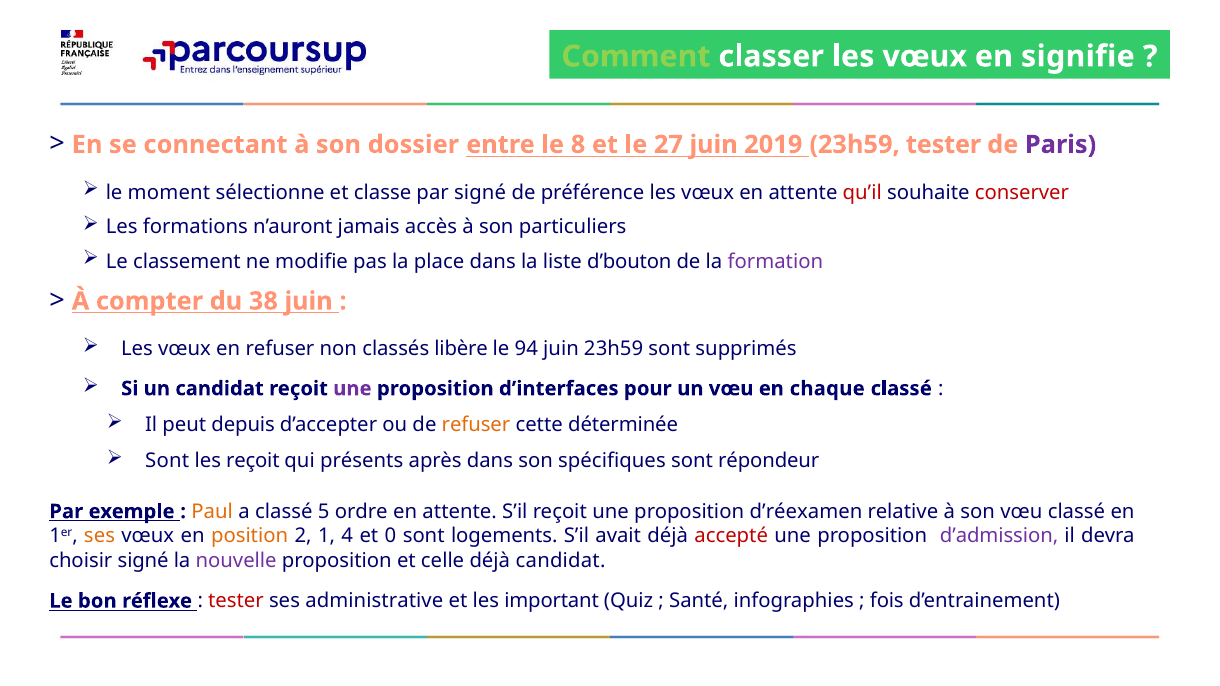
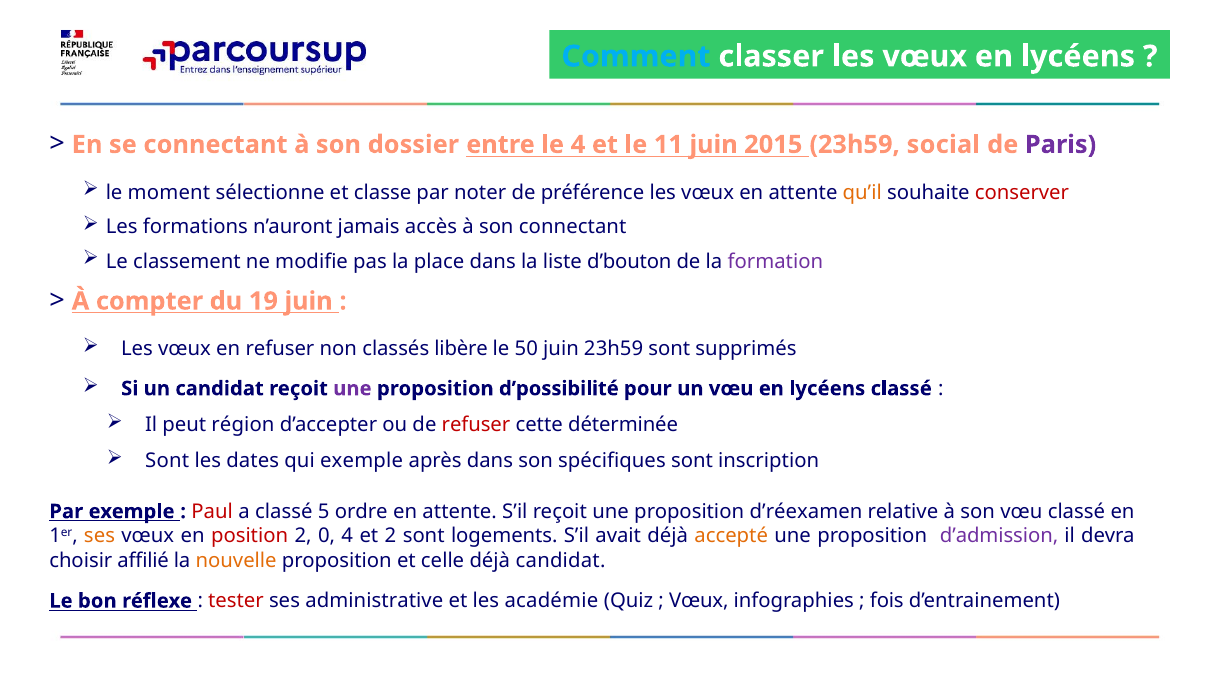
Comment colour: light green -> light blue
vœux en signifie: signifie -> lycéens
le 8: 8 -> 4
27: 27 -> 11
2019: 2019 -> 2015
23h59 tester: tester -> social
par signé: signé -> noter
qu’il colour: red -> orange
son particuliers: particuliers -> connectant
38: 38 -> 19
94: 94 -> 50
d’interfaces: d’interfaces -> d’possibilité
vœu en chaque: chaque -> lycéens
depuis: depuis -> région
refuser at (476, 425) colour: orange -> red
les reçoit: reçoit -> dates
qui présents: présents -> exemple
répondeur: répondeur -> inscription
Paul colour: orange -> red
position colour: orange -> red
1: 1 -> 0
et 0: 0 -> 2
accepté colour: red -> orange
choisir signé: signé -> affilié
nouvelle colour: purple -> orange
important: important -> académie
Santé at (699, 601): Santé -> Vœux
